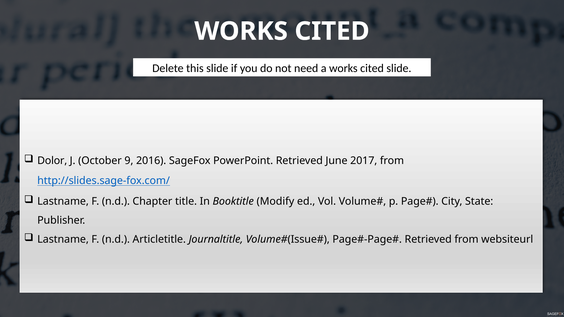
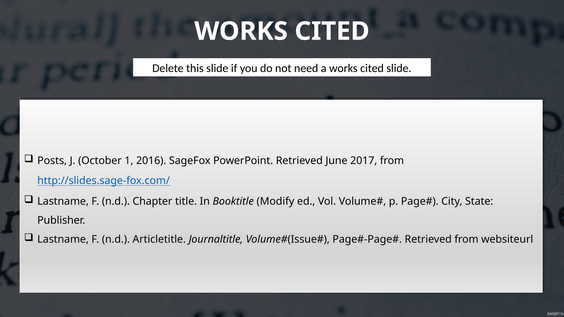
Dolor: Dolor -> Posts
9: 9 -> 1
